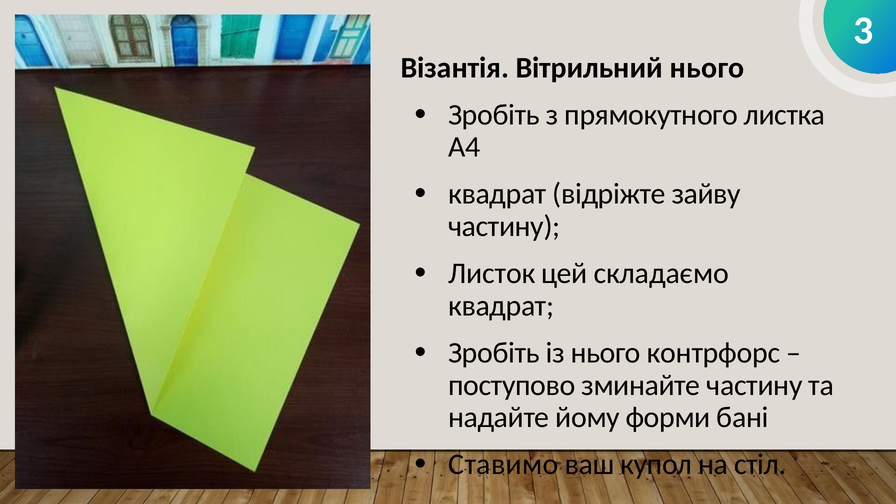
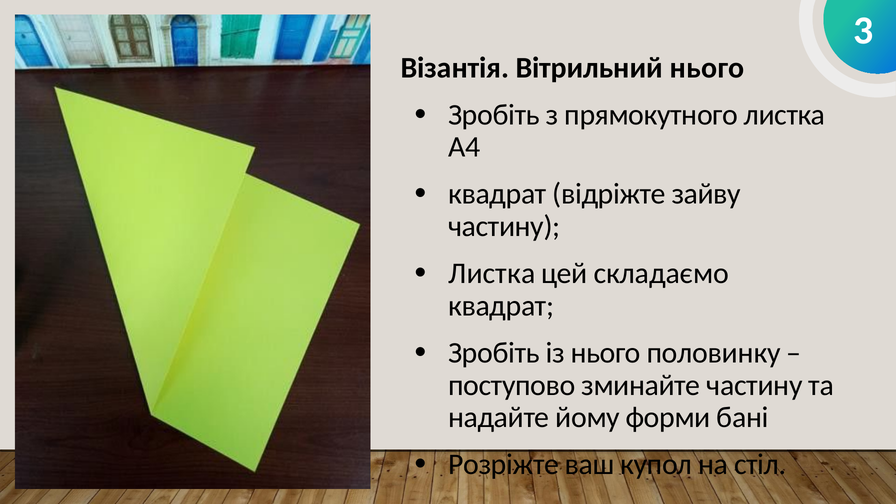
Листок at (492, 274): Листок -> Листка
контрфорс: контрфорс -> половинку
Ставимо: Ставимо -> Розріжте
